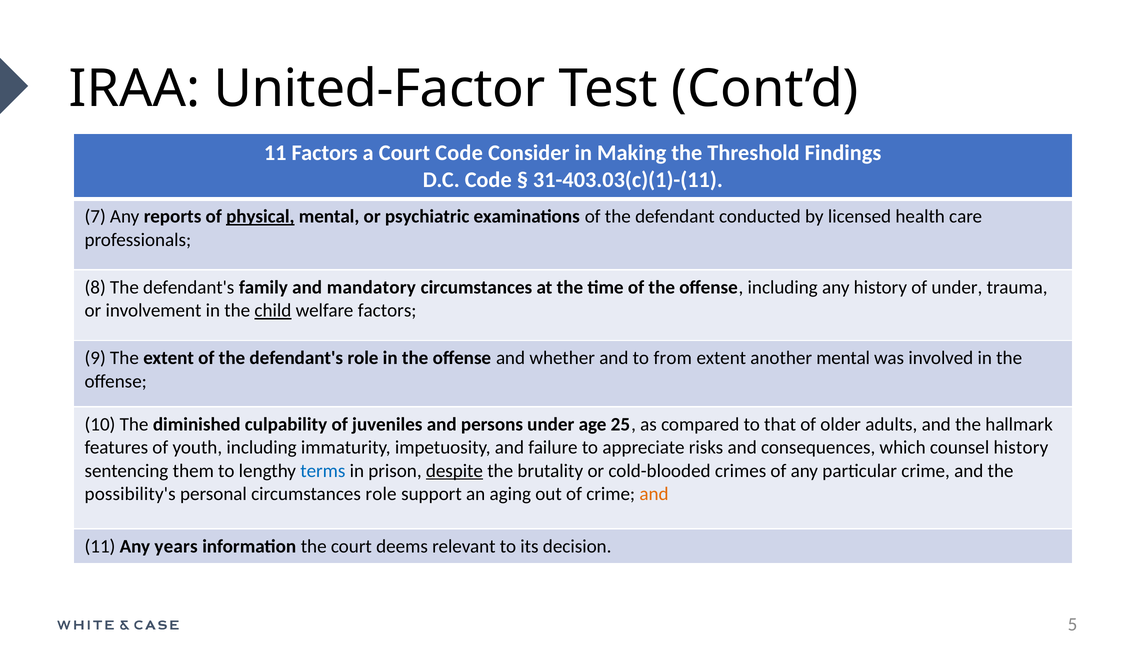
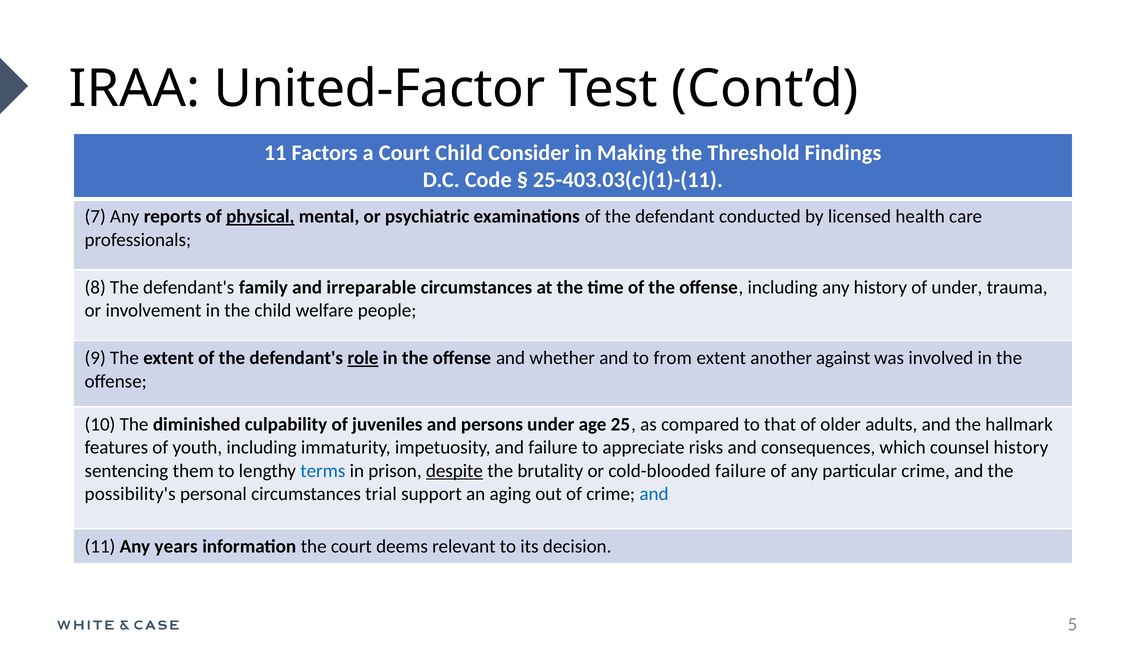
Court Code: Code -> Child
31-403.03(c)(1)-(11: 31-403.03(c)(1)-(11 -> 25-403.03(c)(1)-(11
mandatory: mandatory -> irreparable
child at (273, 310) underline: present -> none
welfare factors: factors -> people
role at (363, 358) underline: none -> present
another mental: mental -> against
cold-blooded crimes: crimes -> failure
circumstances role: role -> trial
and at (654, 494) colour: orange -> blue
